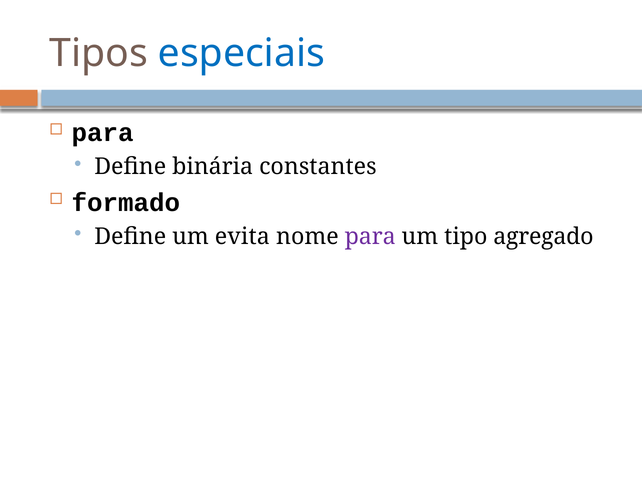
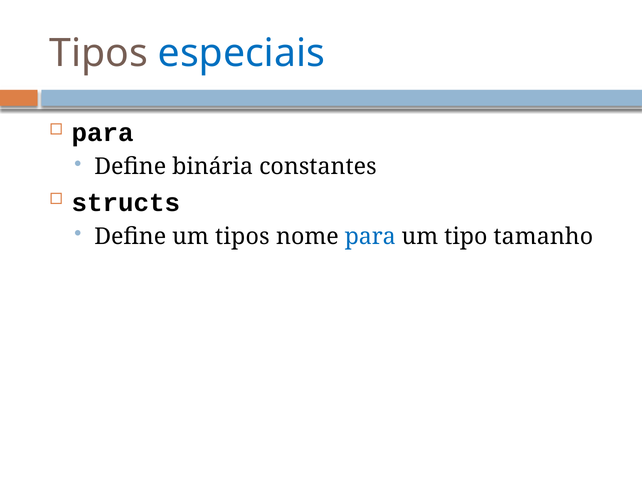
formado: formado -> structs
um evita: evita -> tipos
para at (370, 237) colour: purple -> blue
agregado: agregado -> tamanho
